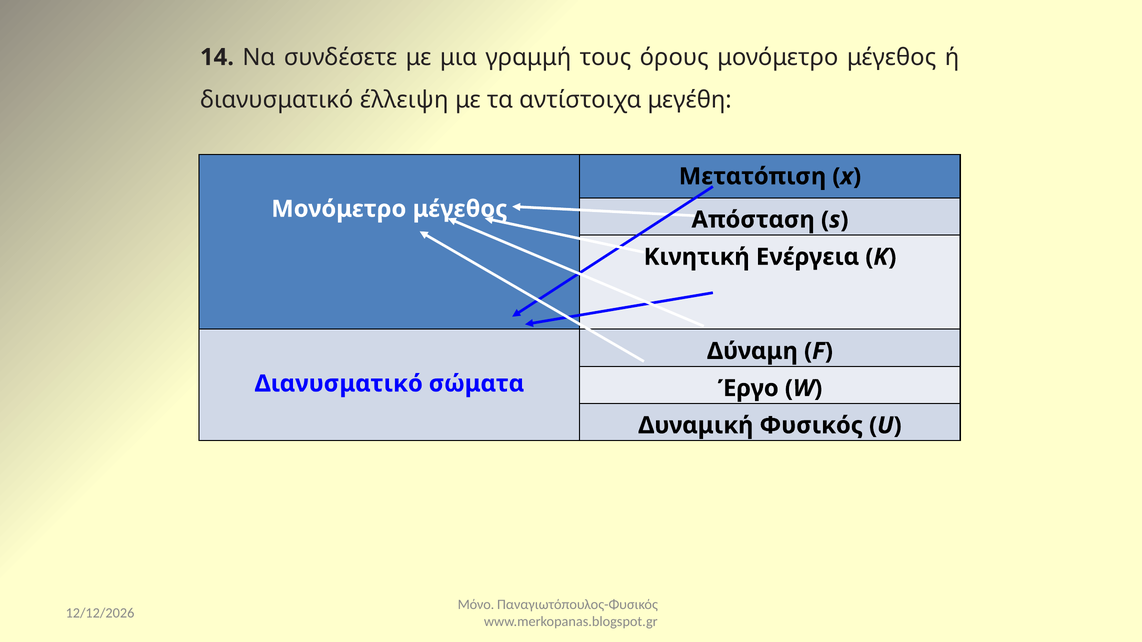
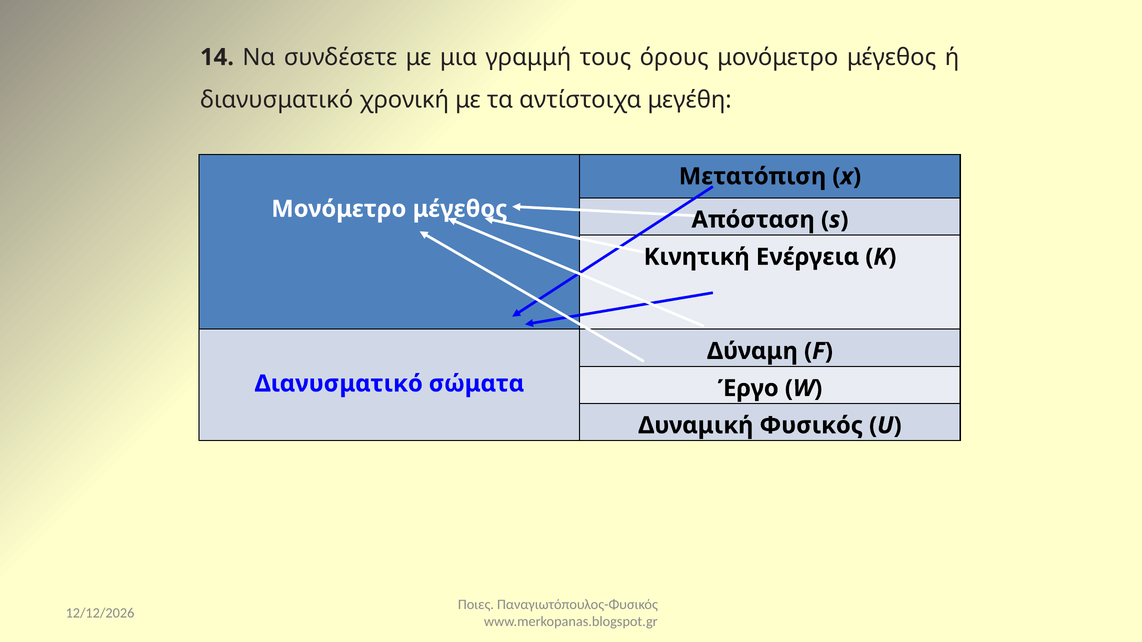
έλλειψη: έλλειψη -> χρονική
Μόνο: Μόνο -> Ποιες
